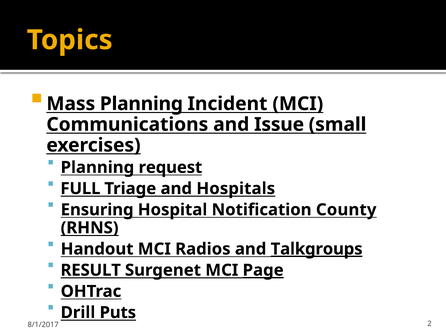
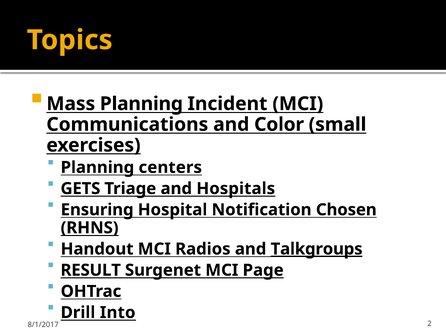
Issue: Issue -> Color
request: request -> centers
FULL: FULL -> GETS
County: County -> Chosen
Page underline: present -> none
Puts: Puts -> Into
